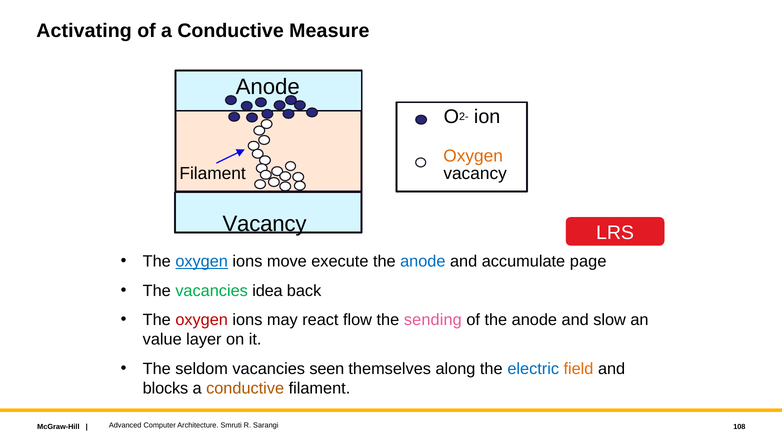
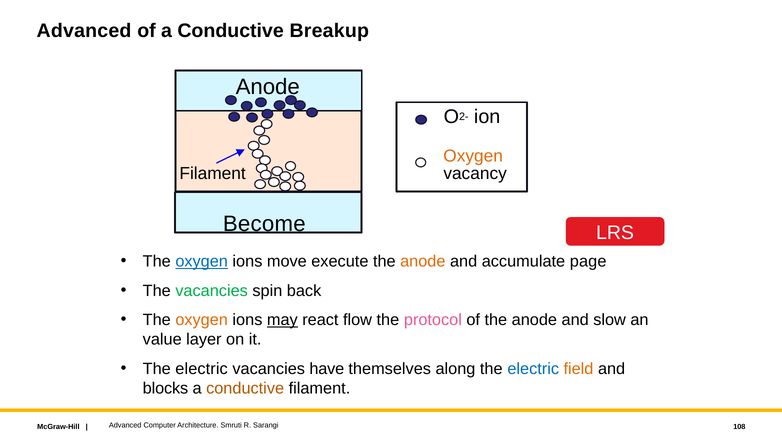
Activating at (84, 31): Activating -> Advanced
Measure: Measure -> Breakup
Vacancy at (265, 224): Vacancy -> Become
anode at (423, 261) colour: blue -> orange
idea: idea -> spin
oxygen at (202, 320) colour: red -> orange
may underline: none -> present
sending: sending -> protocol
seldom at (202, 369): seldom -> electric
seen: seen -> have
